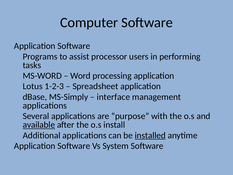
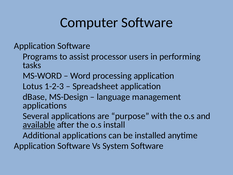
MS-Simply: MS-Simply -> MS-Design
interface: interface -> language
installed underline: present -> none
